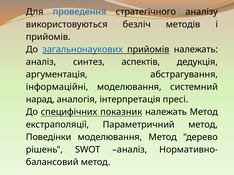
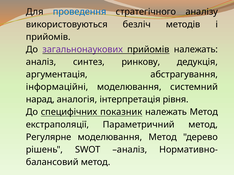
загальнонаукових colour: blue -> purple
аспектів: аспектів -> ринкову
пресі: пресі -> рівня
Поведінки: Поведінки -> Регулярне
